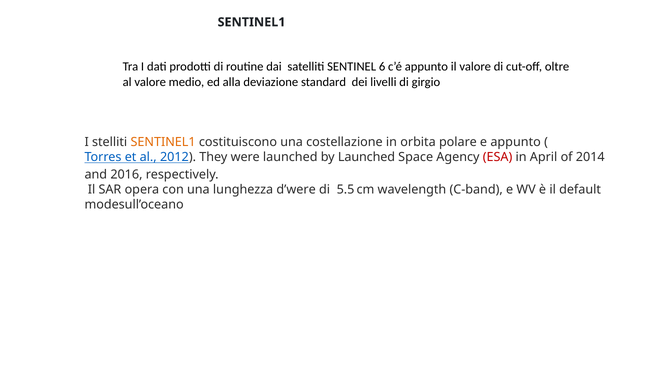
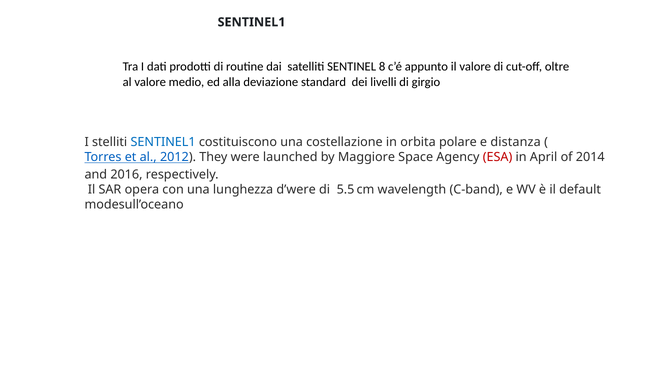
6: 6 -> 8
SENTINEL1 at (163, 142) colour: orange -> blue
e appunto: appunto -> distanza
by Launched: Launched -> Maggiore
